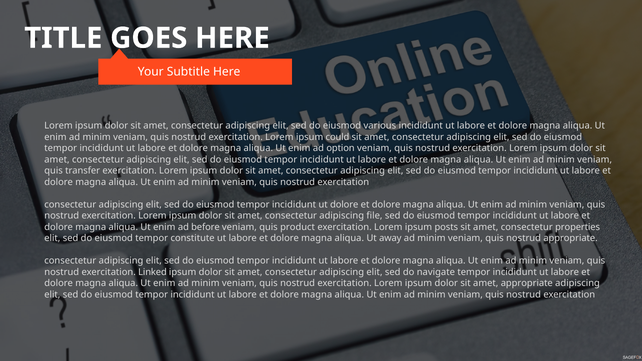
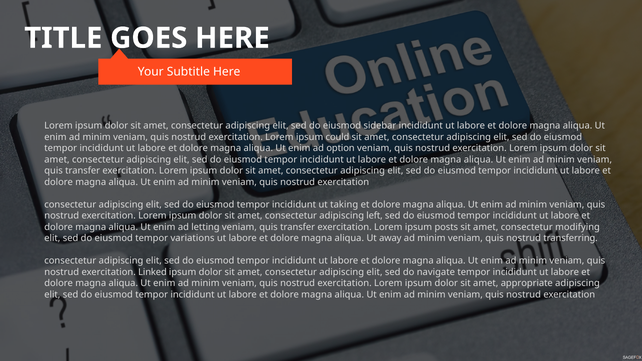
various: various -> sidebar
ut dolore: dolore -> taking
file: file -> left
before: before -> letting
product at (298, 227): product -> transfer
properties: properties -> modifying
constitute: constitute -> variations
nostrud appropriate: appropriate -> transferring
